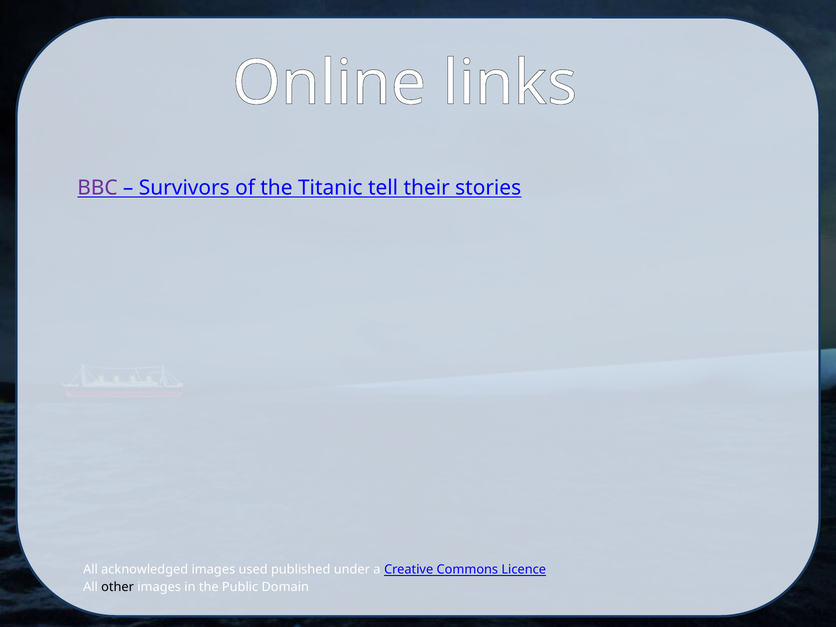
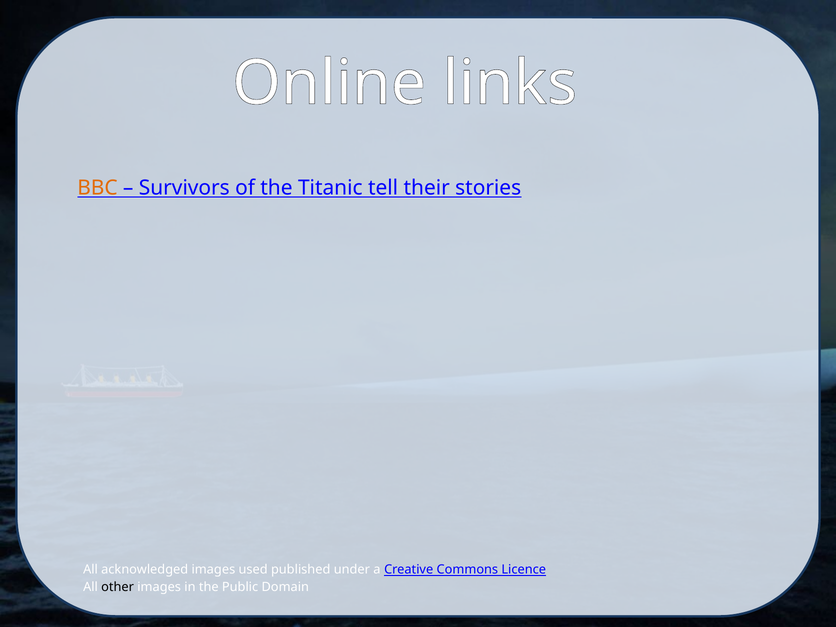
BBC colour: purple -> orange
